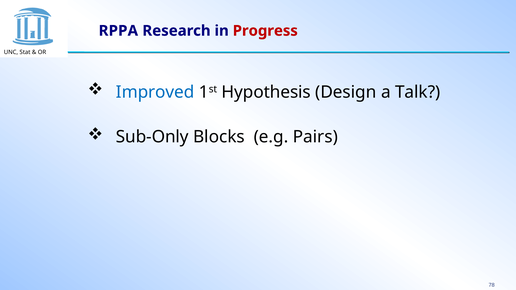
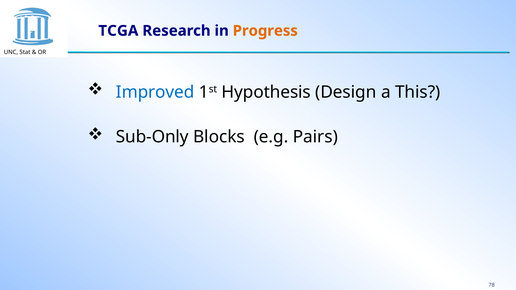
RPPA: RPPA -> TCGA
Progress colour: red -> orange
Talk: Talk -> This
